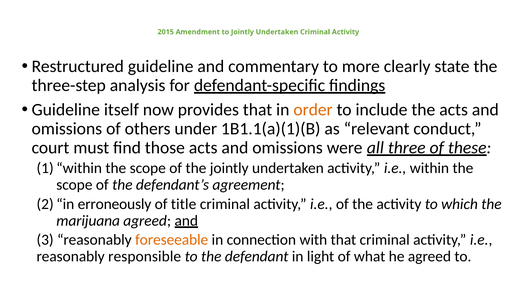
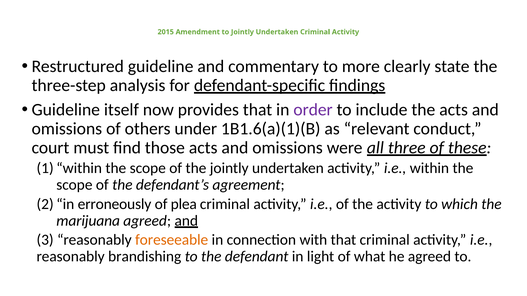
order colour: orange -> purple
1B1.1(a)(1)(B: 1B1.1(a)(1)(B -> 1B1.6(a)(1)(B
title: title -> plea
responsible: responsible -> brandishing
